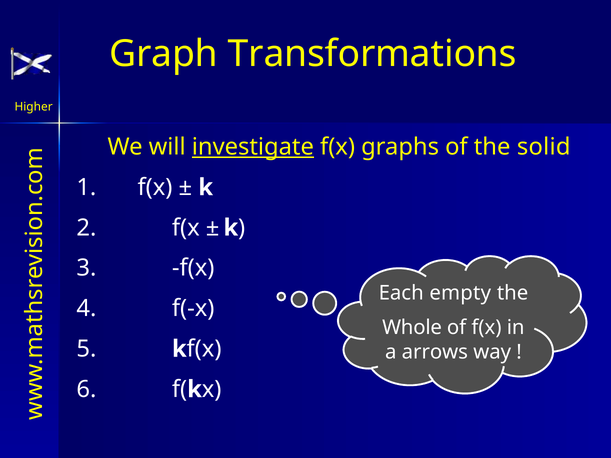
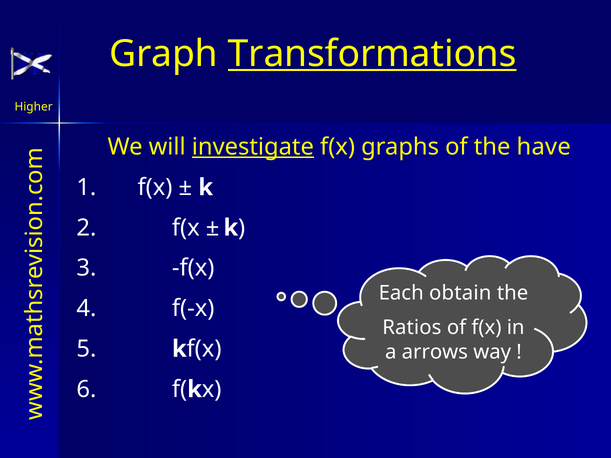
Transformations underline: none -> present
solid: solid -> have
empty: empty -> obtain
Whole: Whole -> Ratios
